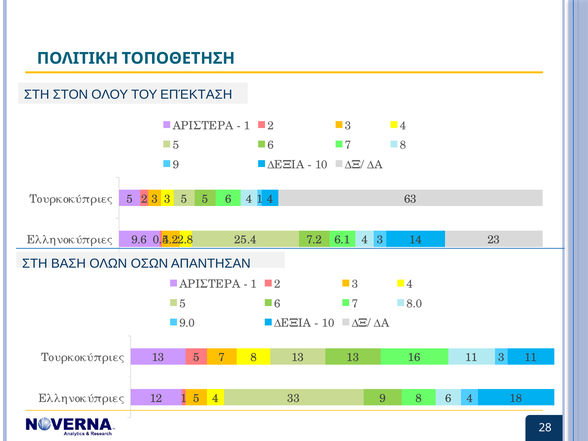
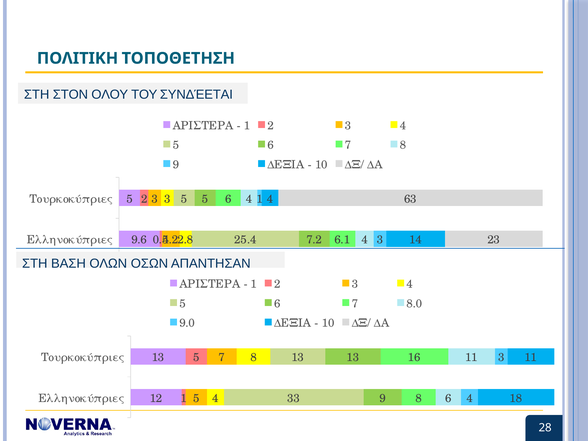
ΕΠΈΚΤΑΣΗ: ΕΠΈΚΤΑΣΗ -> ΣΥΝΔΈΕΤΑΙ
